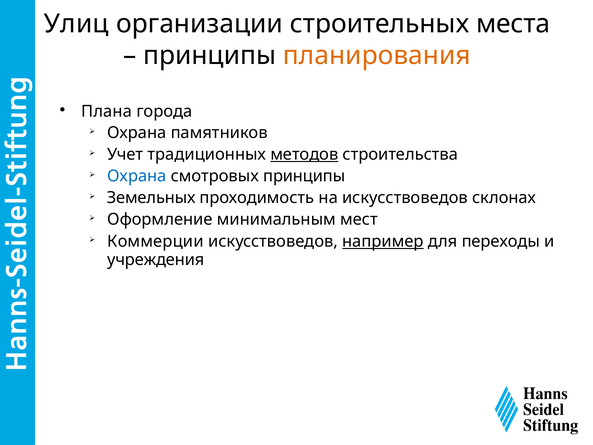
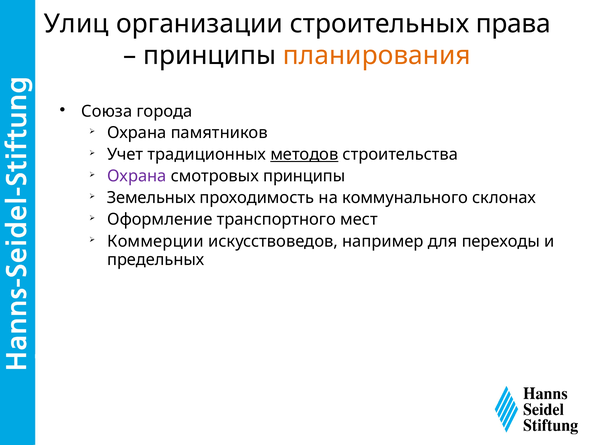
места: места -> права
Плана: Плана -> Союза
Охрана at (137, 176) colour: blue -> purple
на искусствоведов: искусствоведов -> коммунального
минимальным: минимальным -> транспортного
например underline: present -> none
учреждения: учреждения -> предельных
